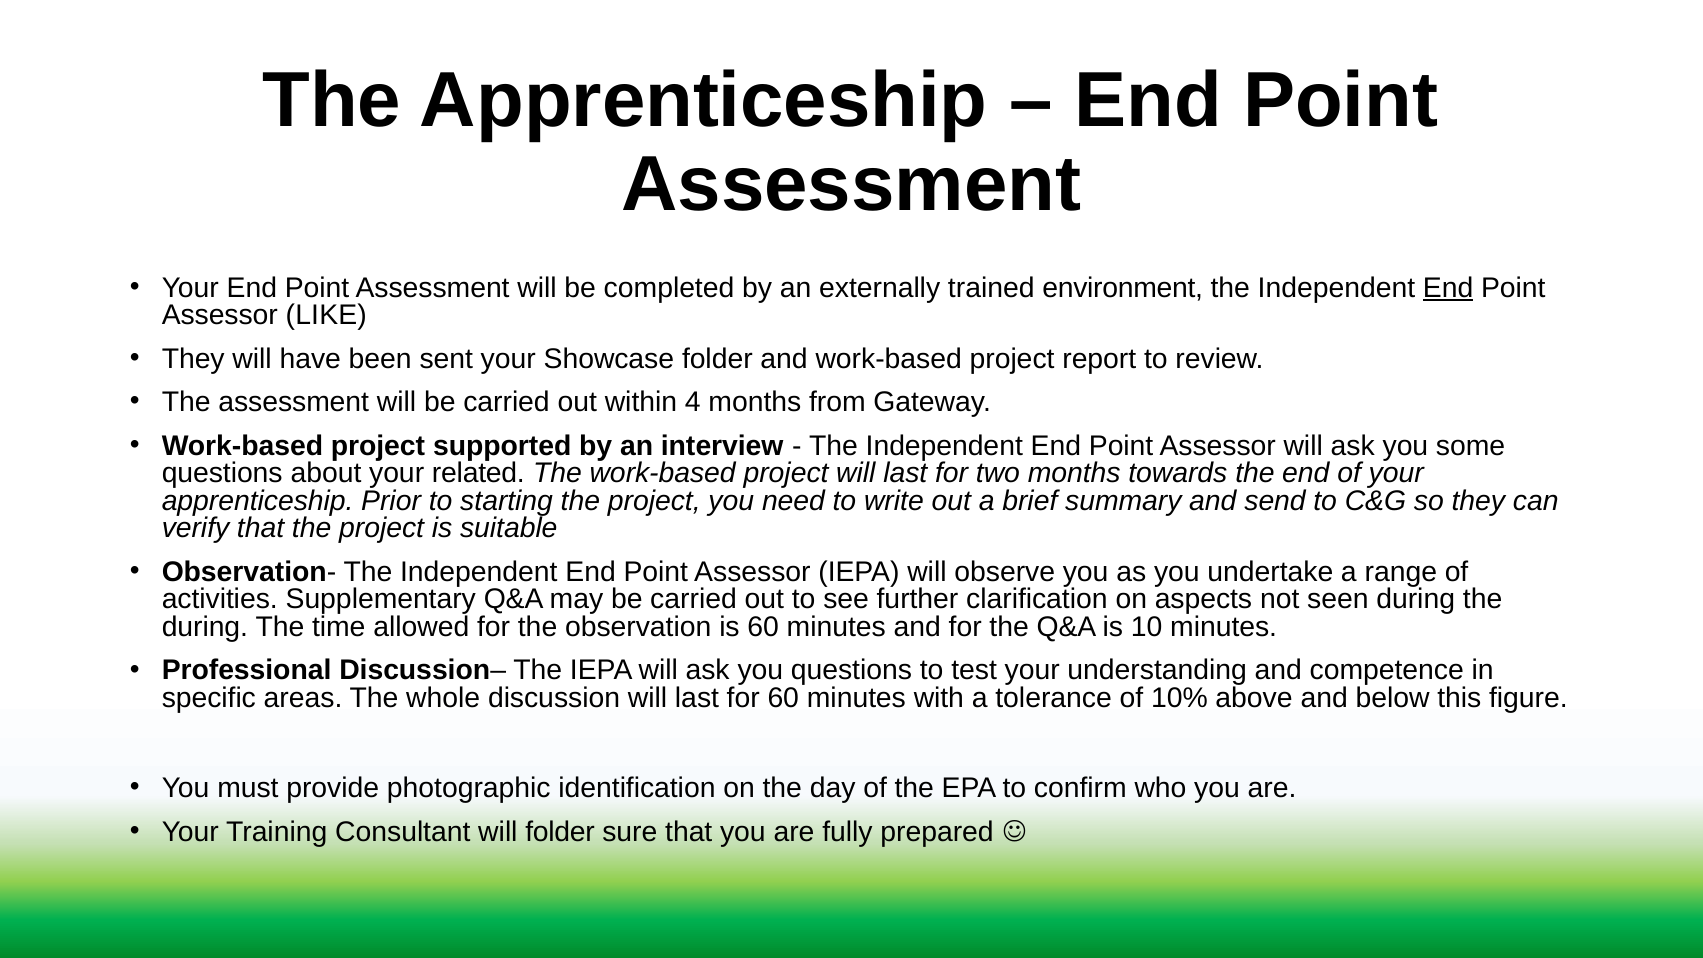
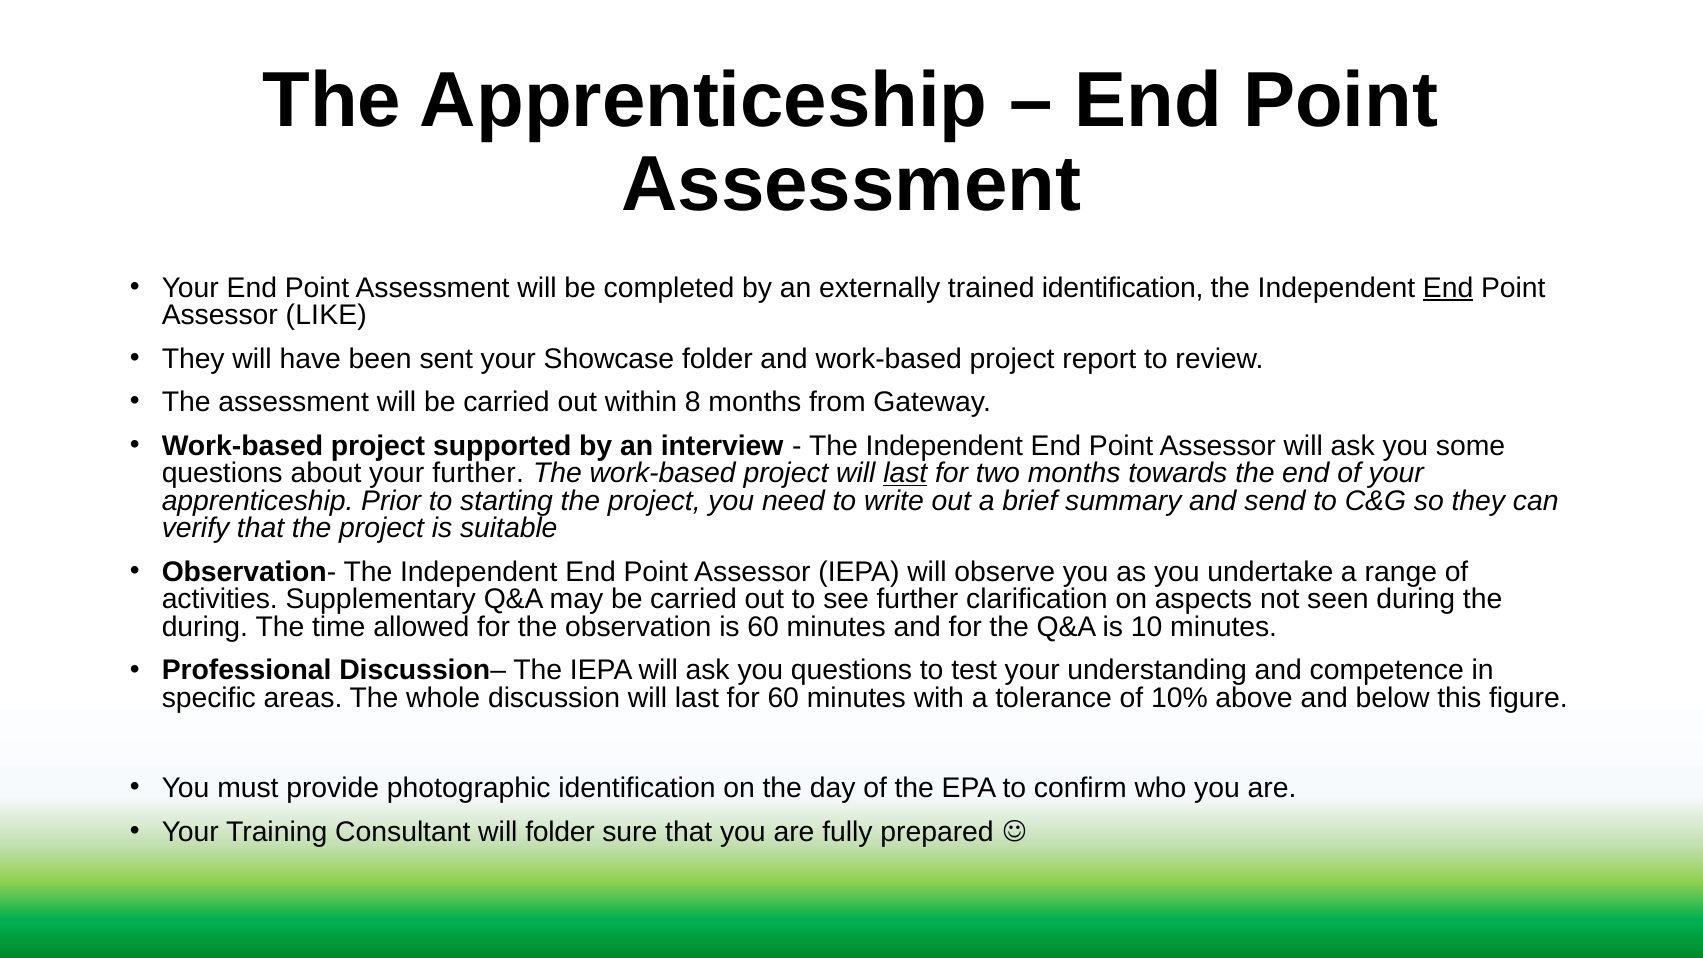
trained environment: environment -> identification
4: 4 -> 8
your related: related -> further
last at (905, 473) underline: none -> present
